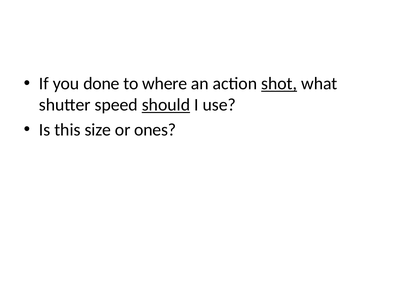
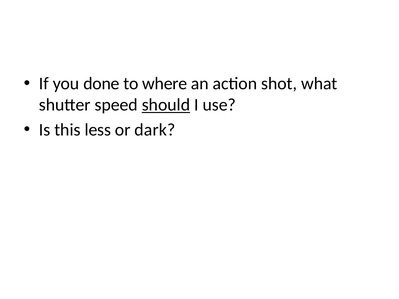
shot underline: present -> none
size: size -> less
ones: ones -> dark
